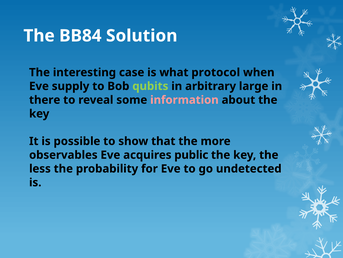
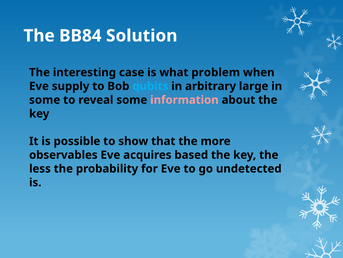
protocol: protocol -> problem
qubits colour: light green -> light blue
there at (45, 100): there -> some
public: public -> based
